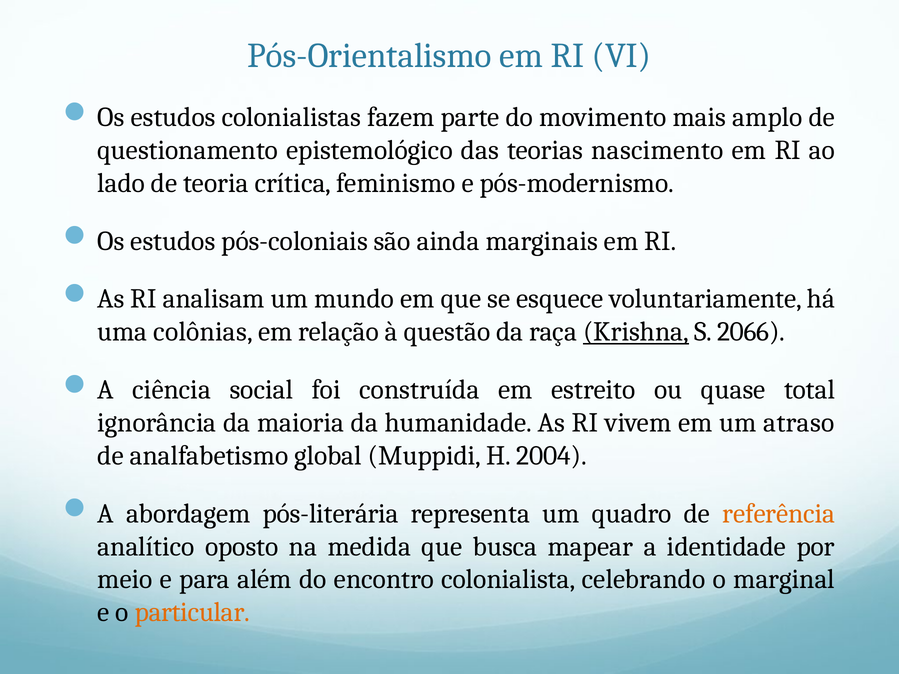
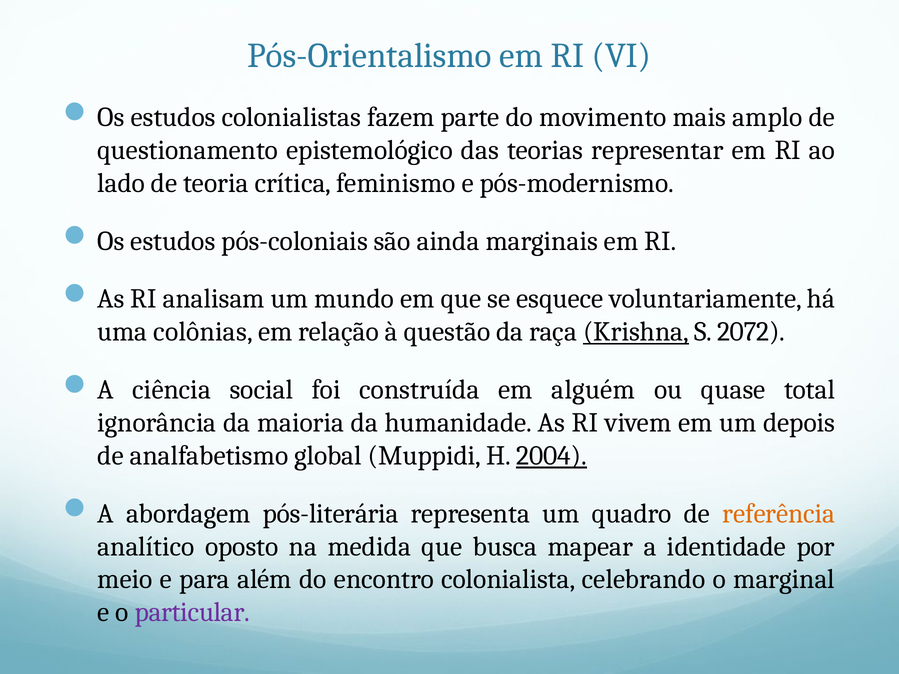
nascimento: nascimento -> representar
2066: 2066 -> 2072
estreito: estreito -> alguém
atraso: atraso -> depois
2004 underline: none -> present
particular colour: orange -> purple
